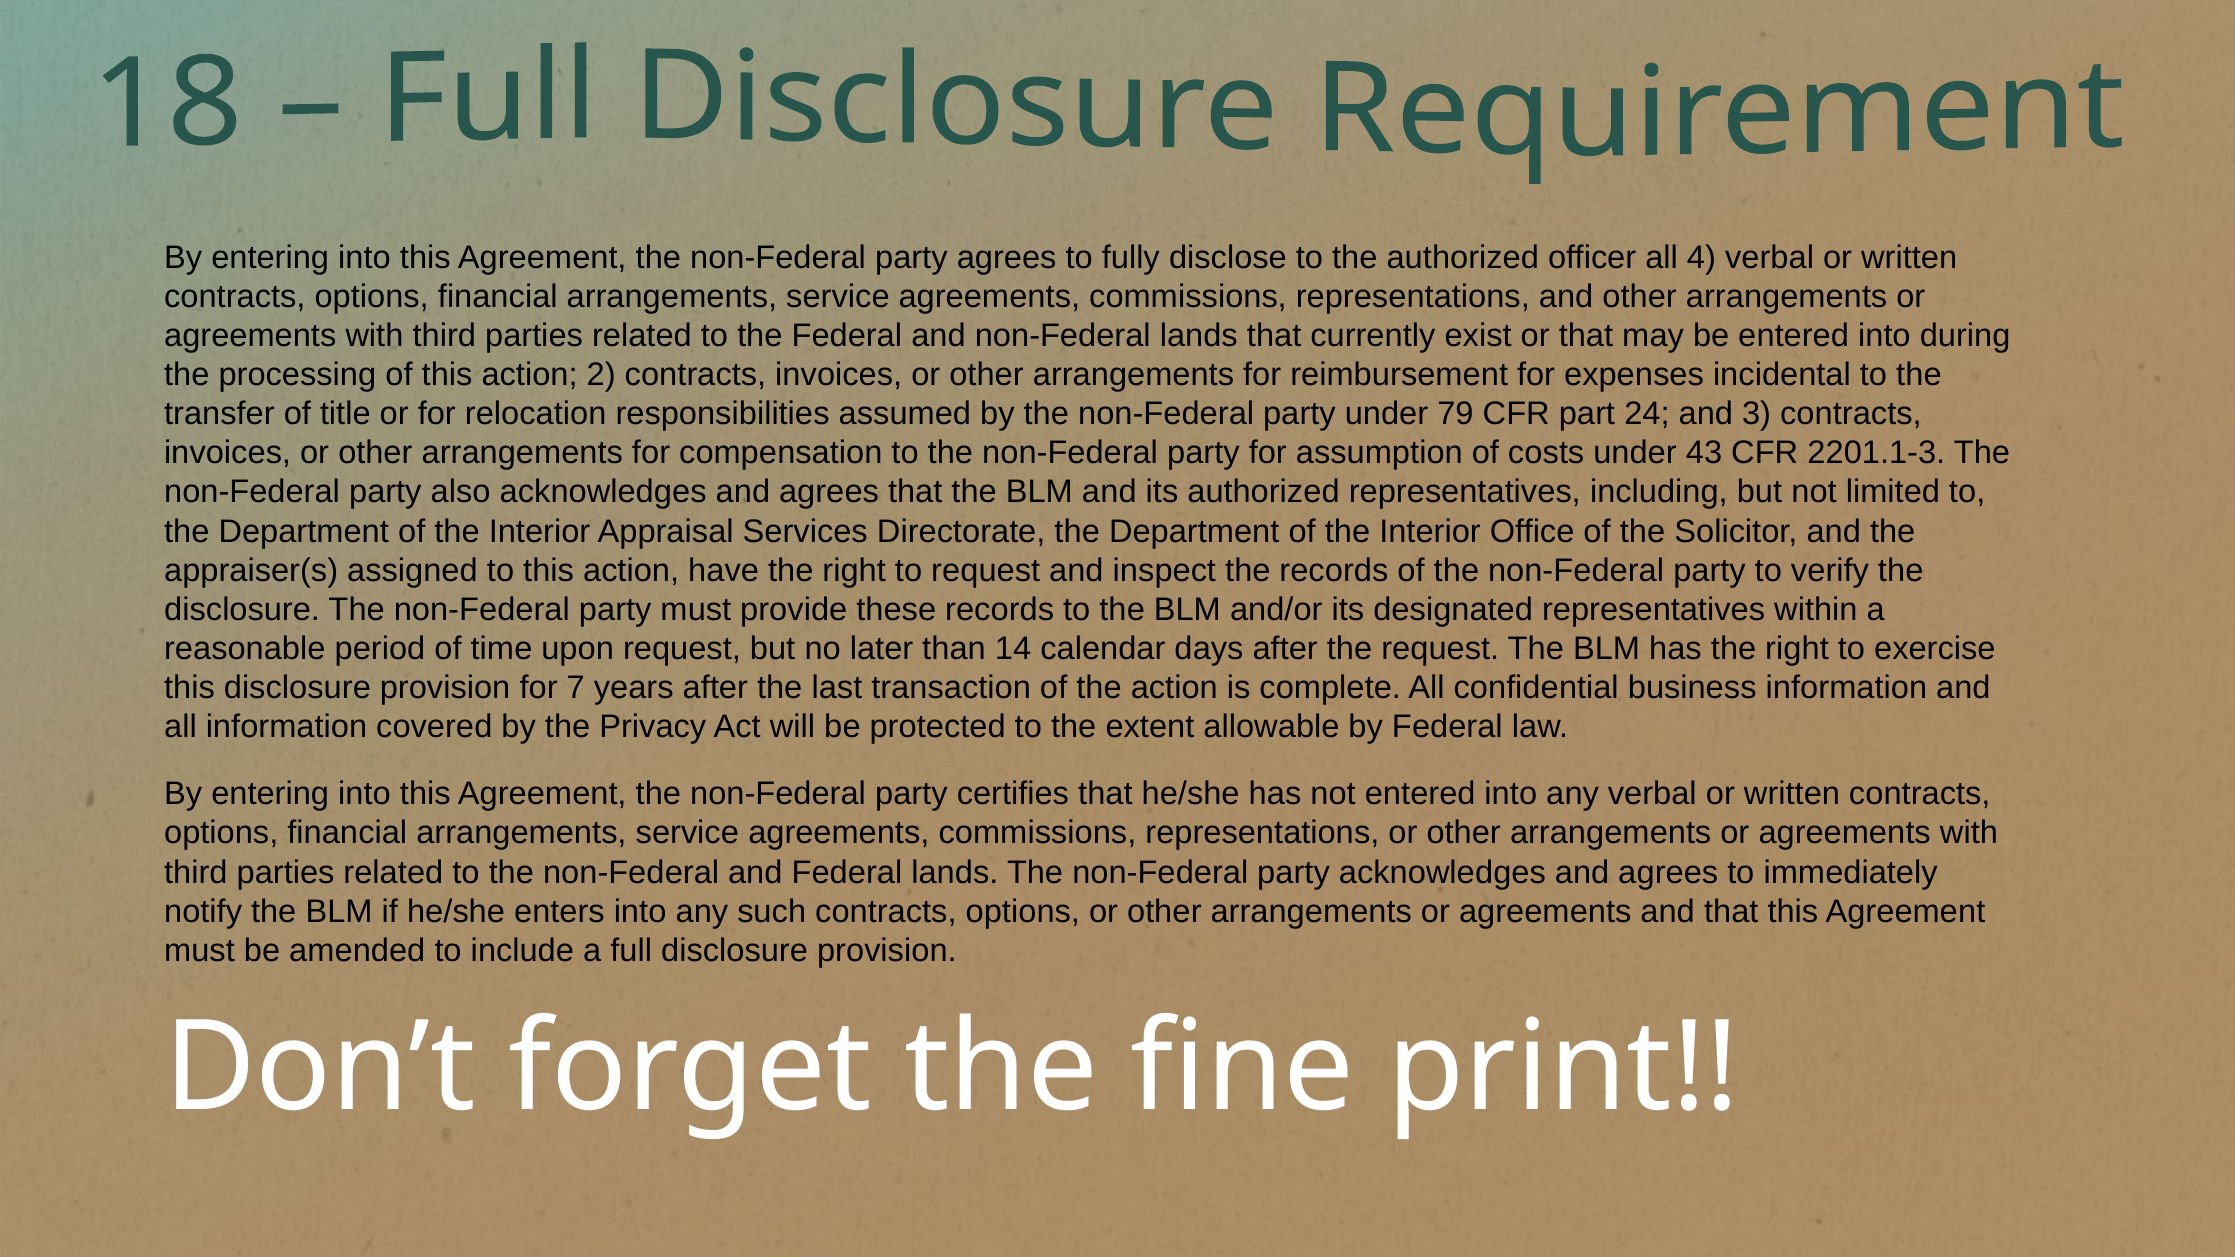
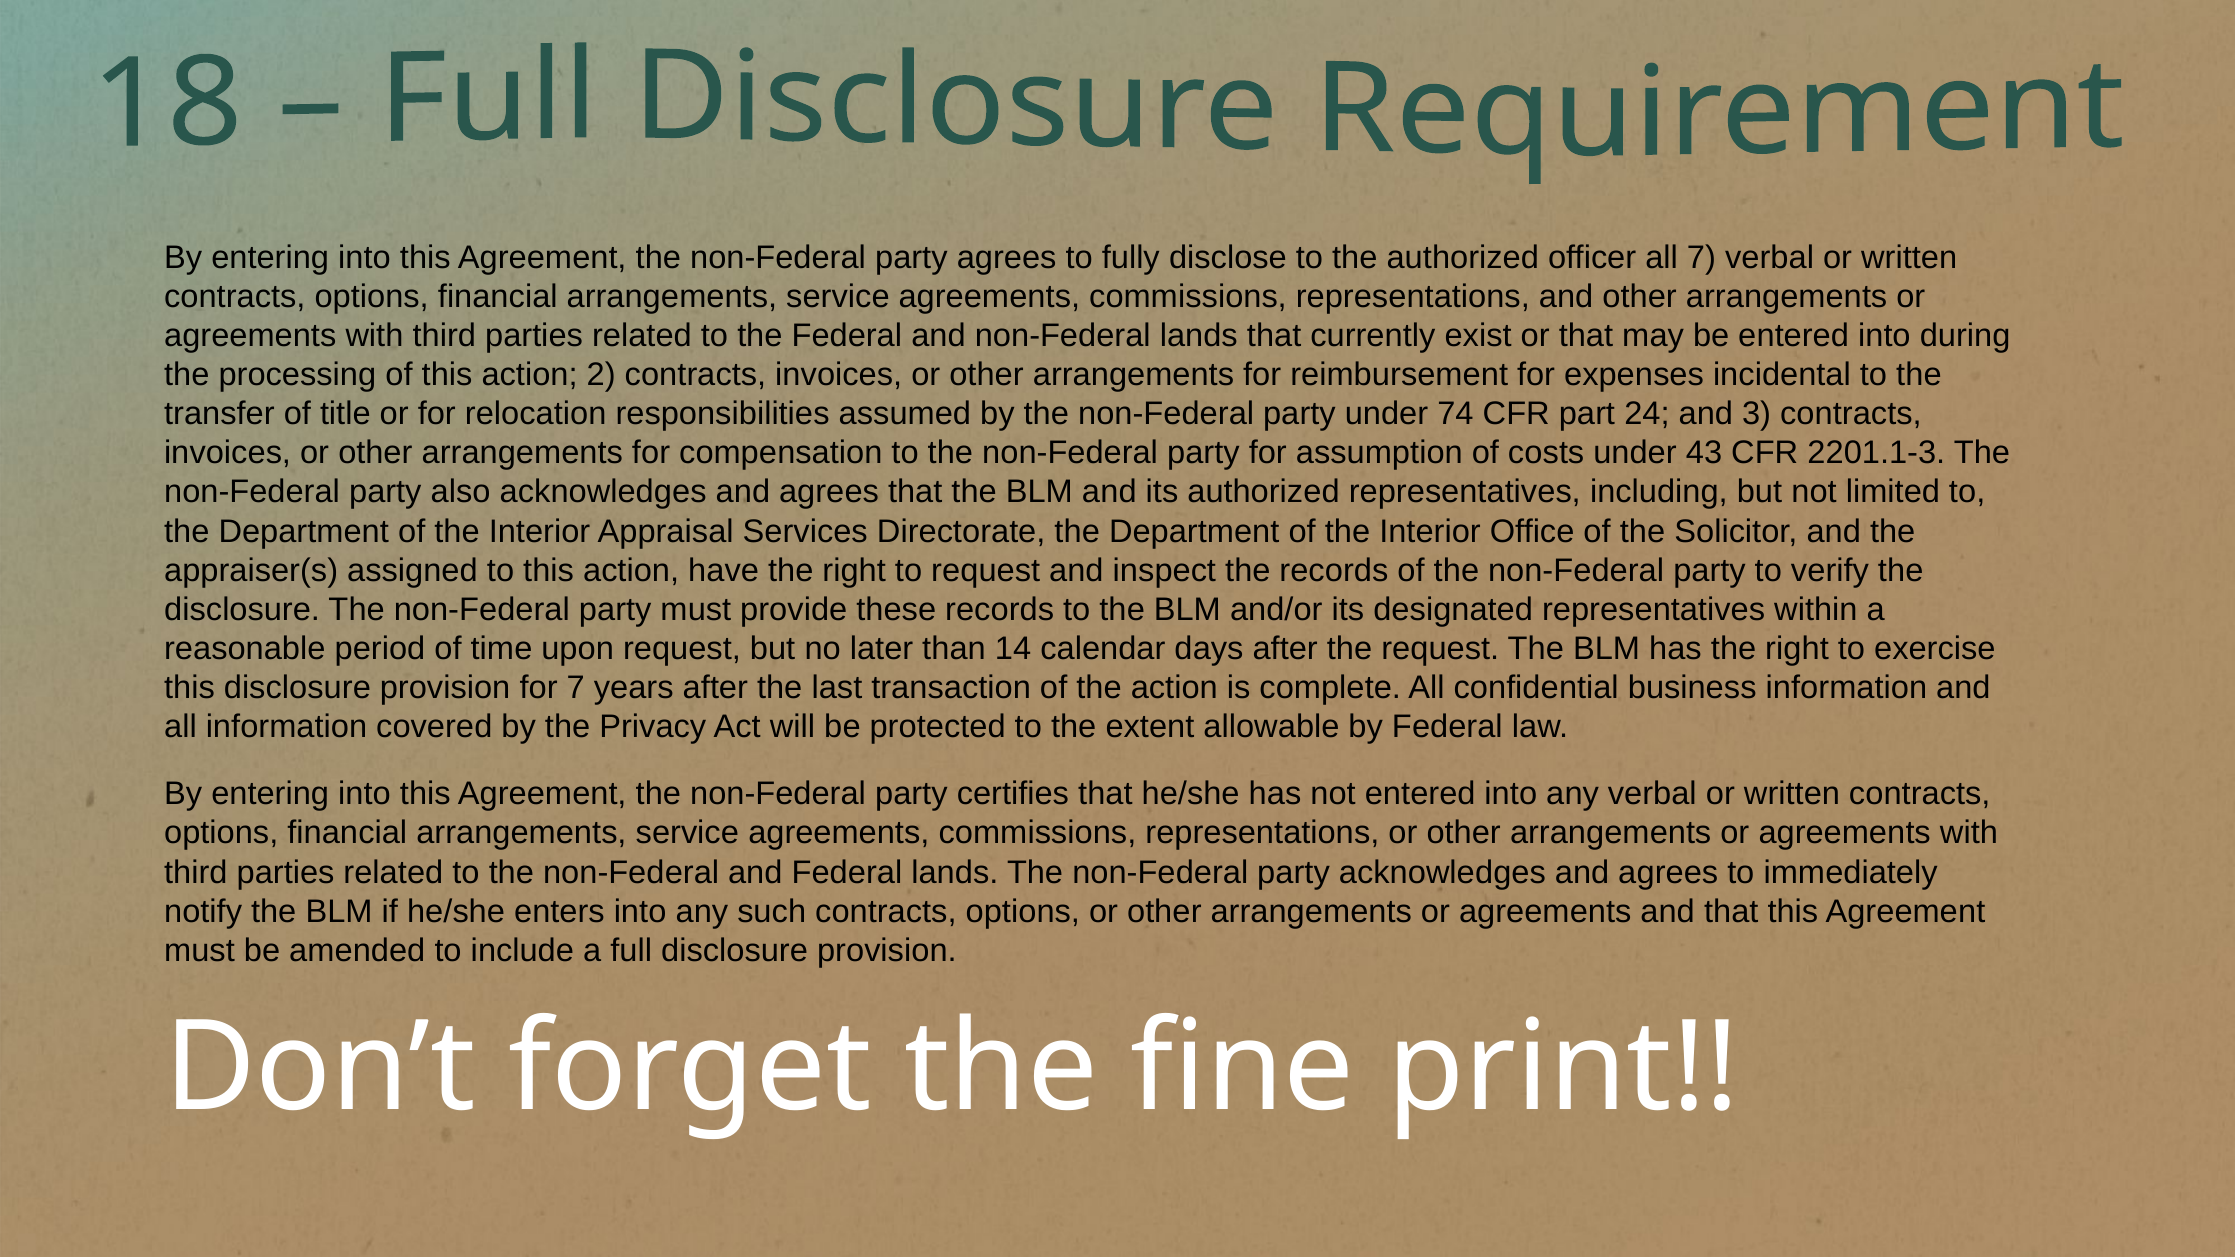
all 4: 4 -> 7
79: 79 -> 74
